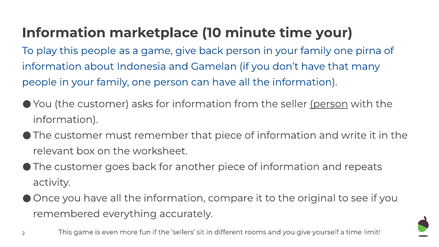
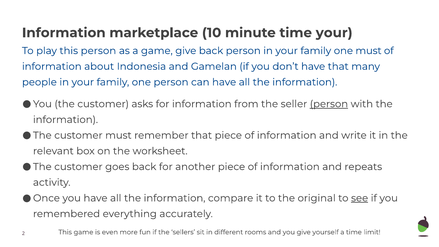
this people: people -> person
one pirna: pirna -> must
see underline: none -> present
